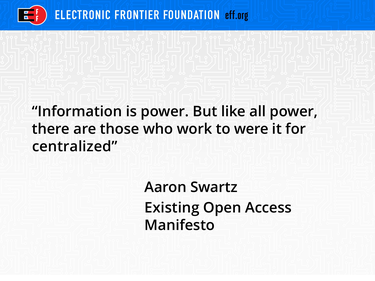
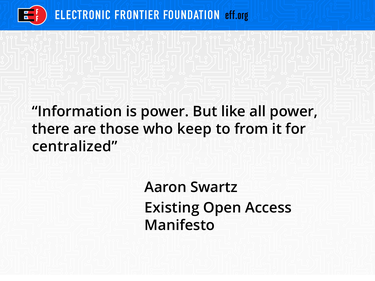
work: work -> keep
were: were -> from
